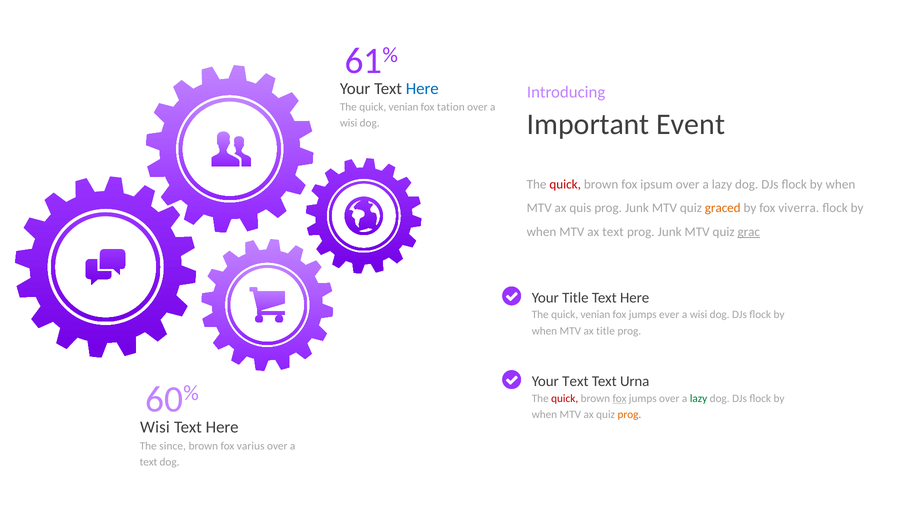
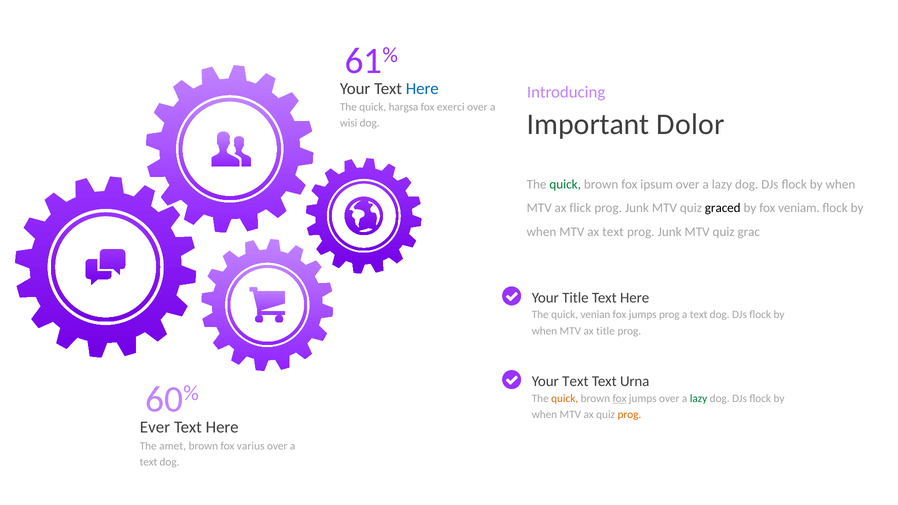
venian at (404, 107): venian -> hargsa
tation: tation -> exerci
Event: Event -> Dolor
quick at (565, 185) colour: red -> green
quis: quis -> flick
graced colour: orange -> black
viverra: viverra -> veniam
grac underline: present -> none
jumps ever: ever -> prog
wisi at (699, 315): wisi -> text
quick at (565, 398) colour: red -> orange
Wisi at (155, 427): Wisi -> Ever
since: since -> amet
